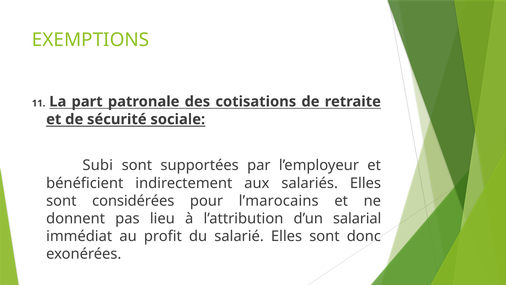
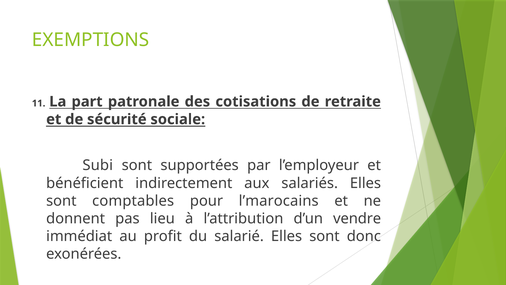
considérées: considérées -> comptables
salarial: salarial -> vendre
